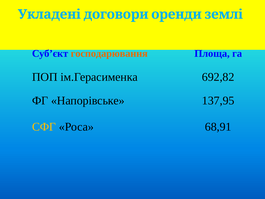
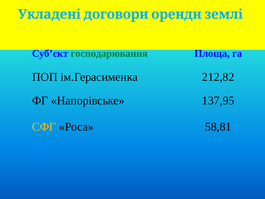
господарювання colour: orange -> green
692,82: 692,82 -> 212,82
68,91: 68,91 -> 58,81
